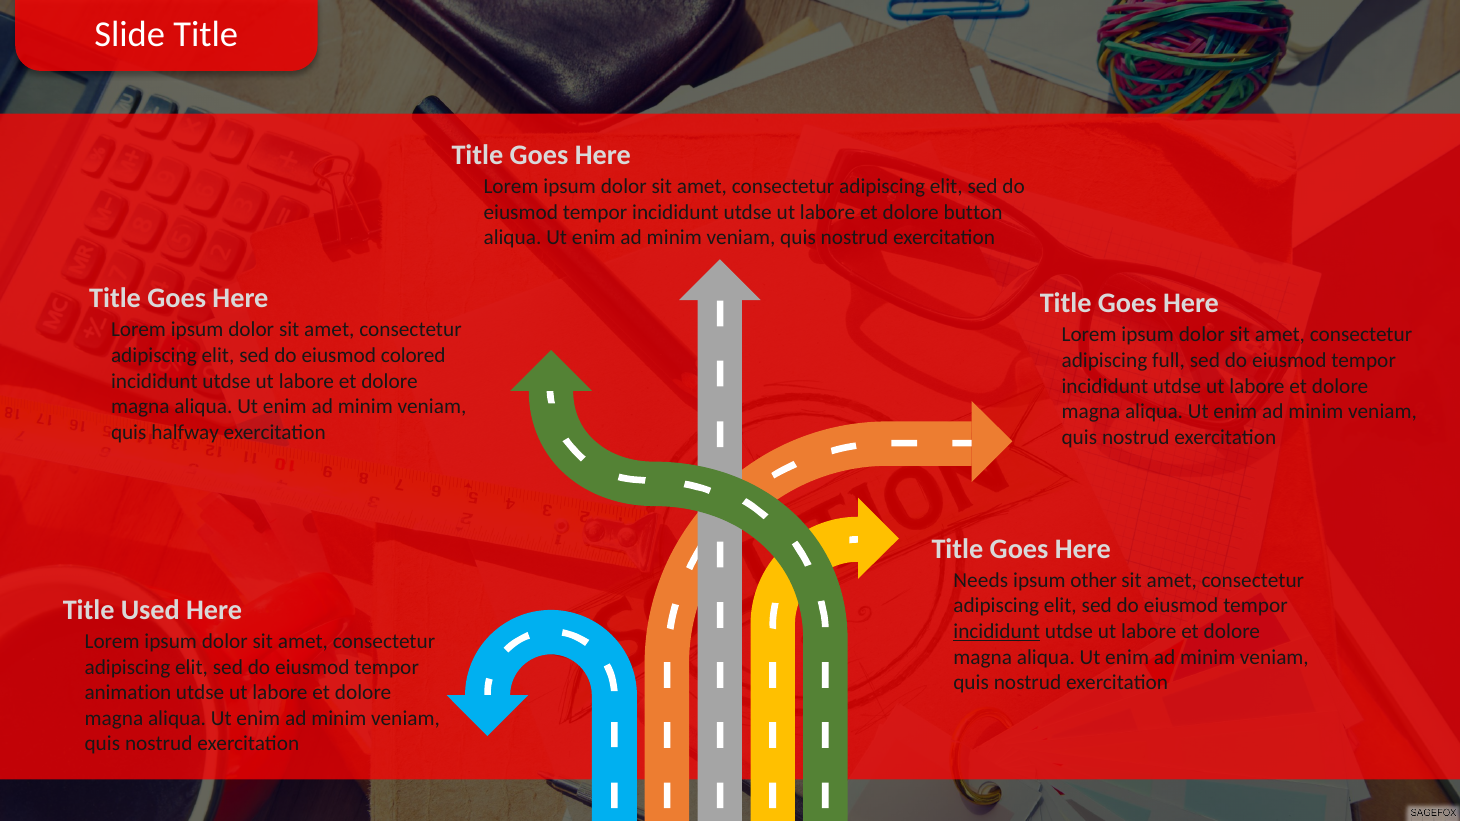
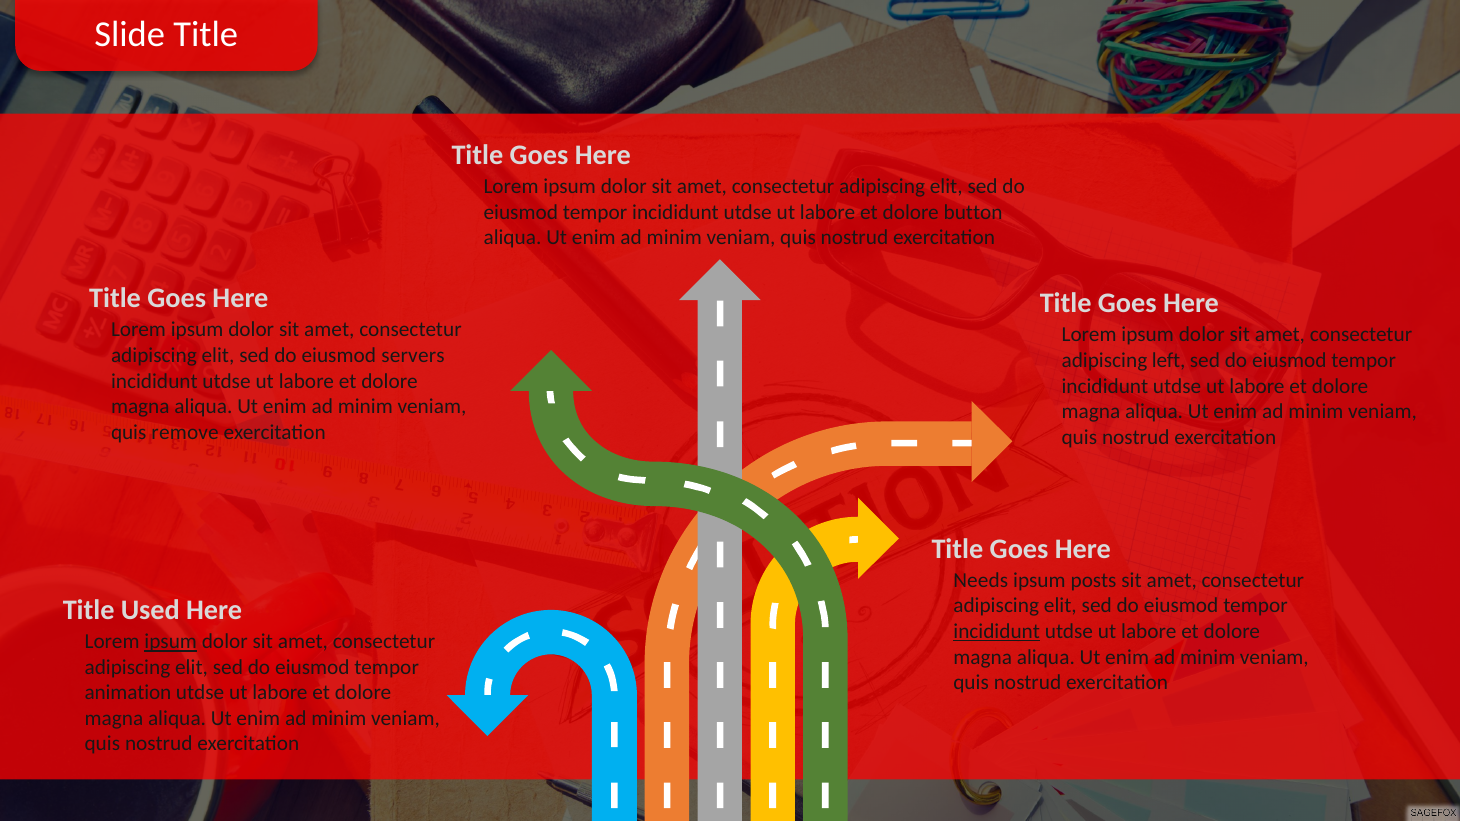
colored: colored -> servers
full: full -> left
halfway: halfway -> remove
other: other -> posts
ipsum at (171, 642) underline: none -> present
